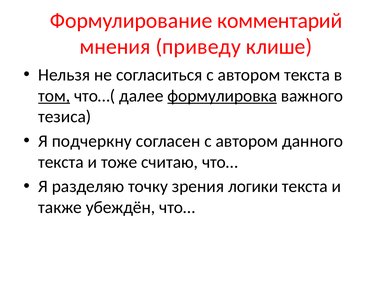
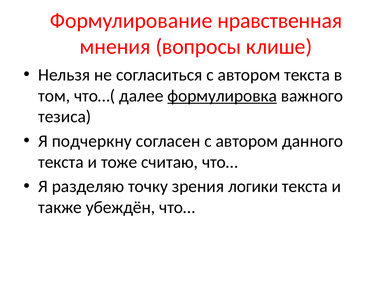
комментарий: комментарий -> нравственная
приведу: приведу -> вопросы
том underline: present -> none
